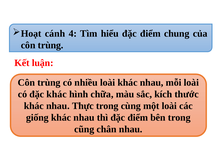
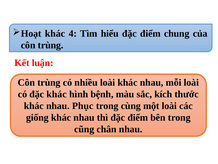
Hoạt cánh: cánh -> khác
chữa: chữa -> bệnh
Thực: Thực -> Phục
